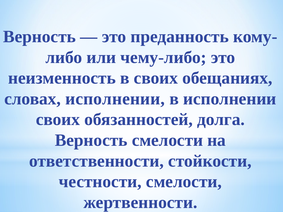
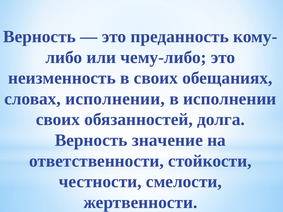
Верность смелости: смелости -> значение
